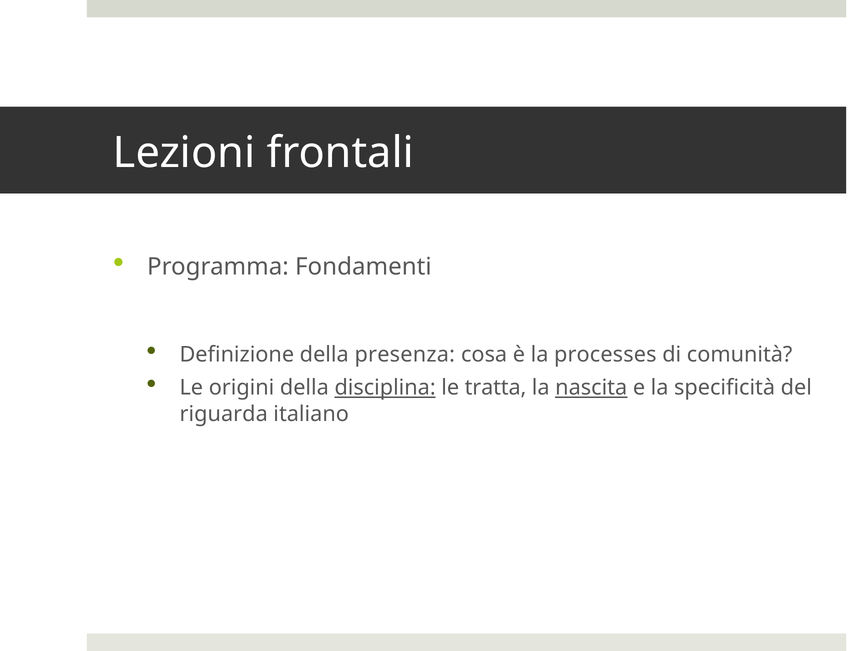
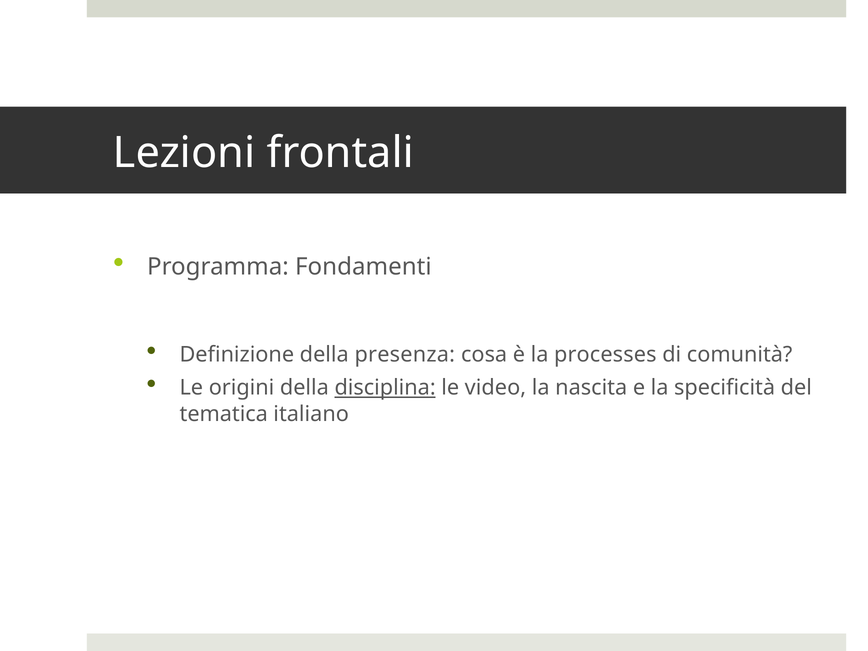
tratta: tratta -> video
nascita underline: present -> none
riguarda: riguarda -> tematica
